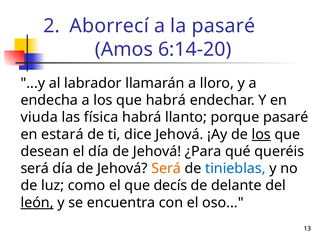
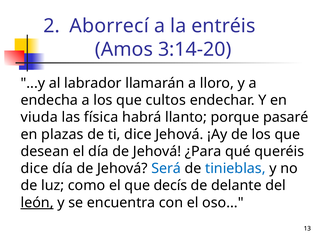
la pasaré: pasaré -> entréis
6:14-20: 6:14-20 -> 3:14-20
que habrá: habrá -> cultos
estará: estará -> plazas
los at (261, 135) underline: present -> none
será at (35, 169): será -> dice
Será at (166, 169) colour: orange -> blue
